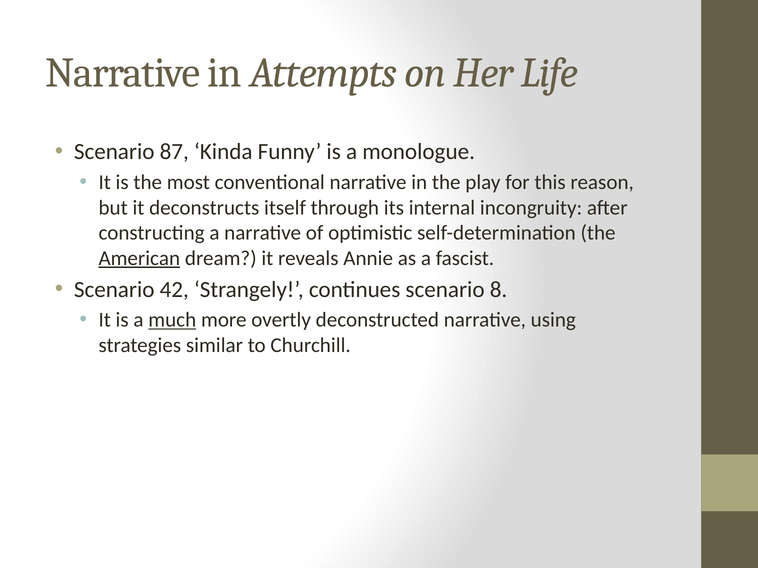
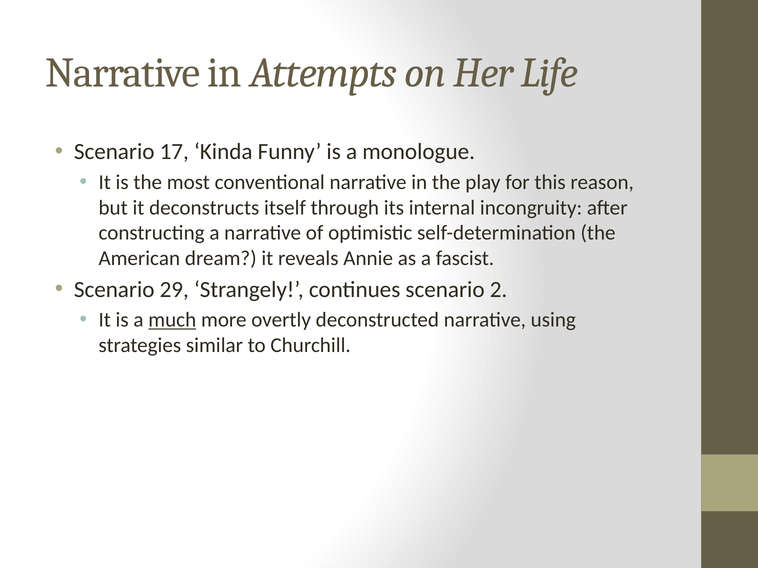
87: 87 -> 17
American underline: present -> none
42: 42 -> 29
8: 8 -> 2
